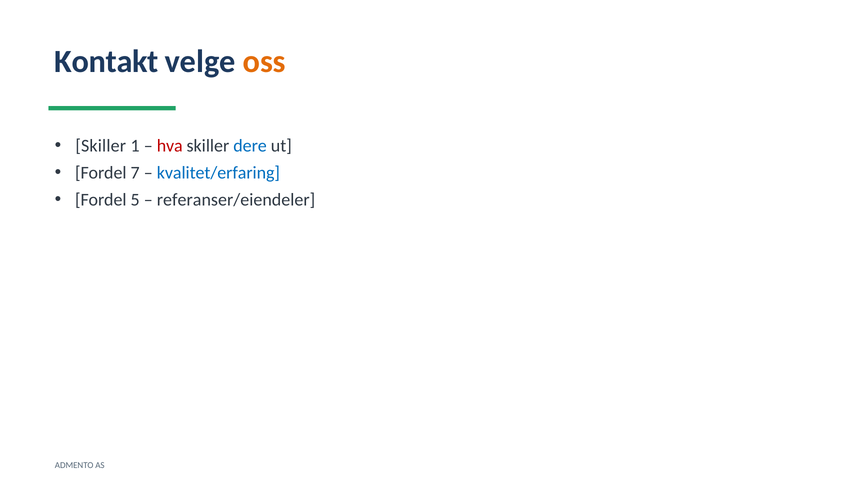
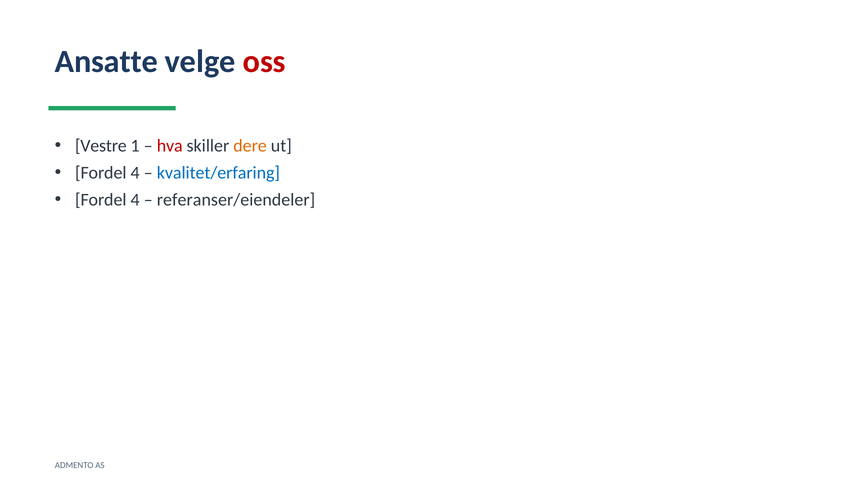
Kontakt: Kontakt -> Ansatte
oss colour: orange -> red
Skiller at (101, 146): Skiller -> Vestre
dere colour: blue -> orange
7 at (135, 173): 7 -> 4
5 at (135, 200): 5 -> 4
